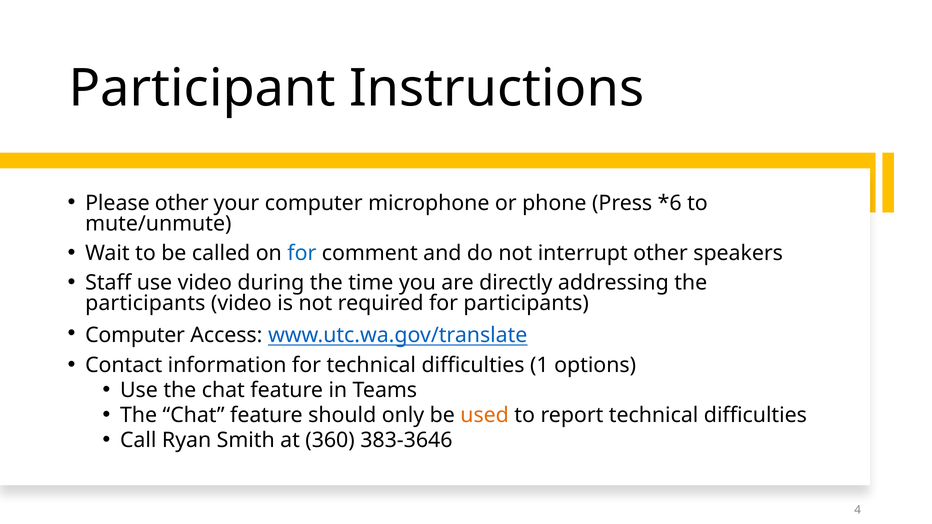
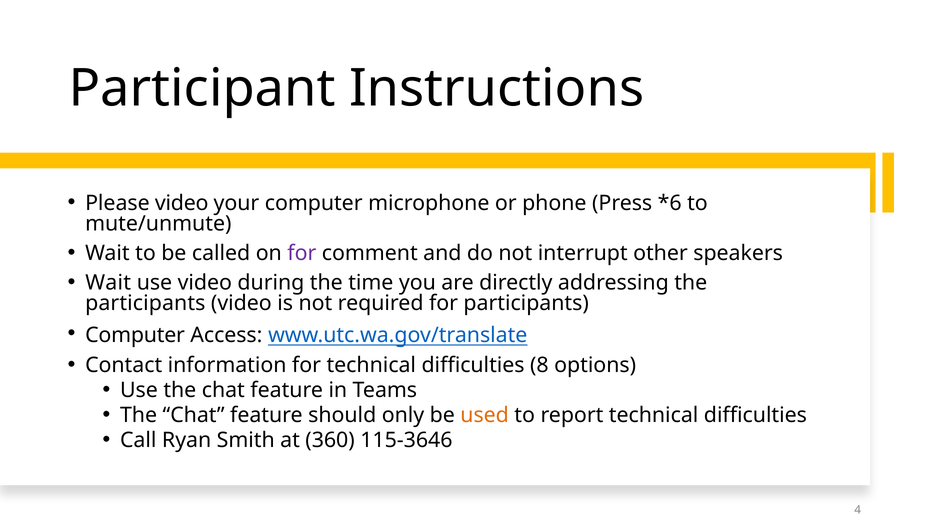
Please other: other -> video
for at (302, 253) colour: blue -> purple
Staff at (108, 283): Staff -> Wait
1: 1 -> 8
383-3646: 383-3646 -> 115-3646
